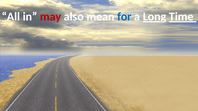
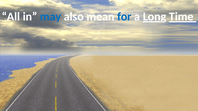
may colour: red -> blue
